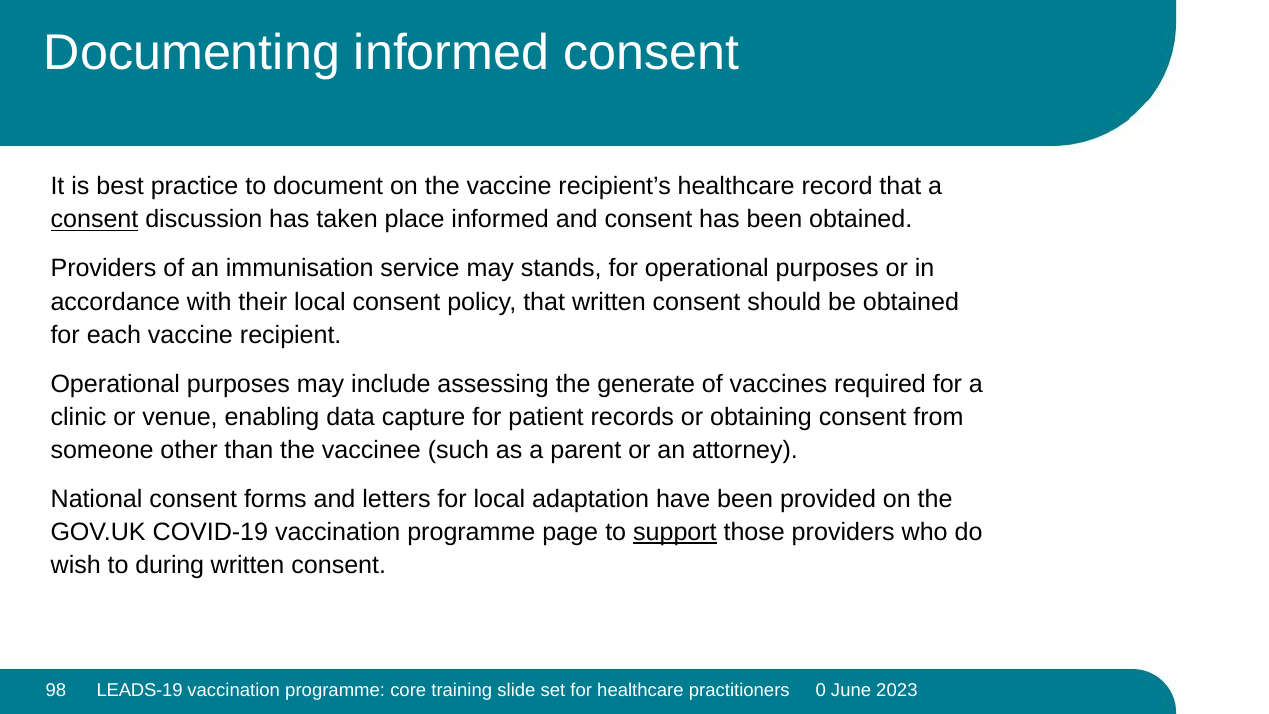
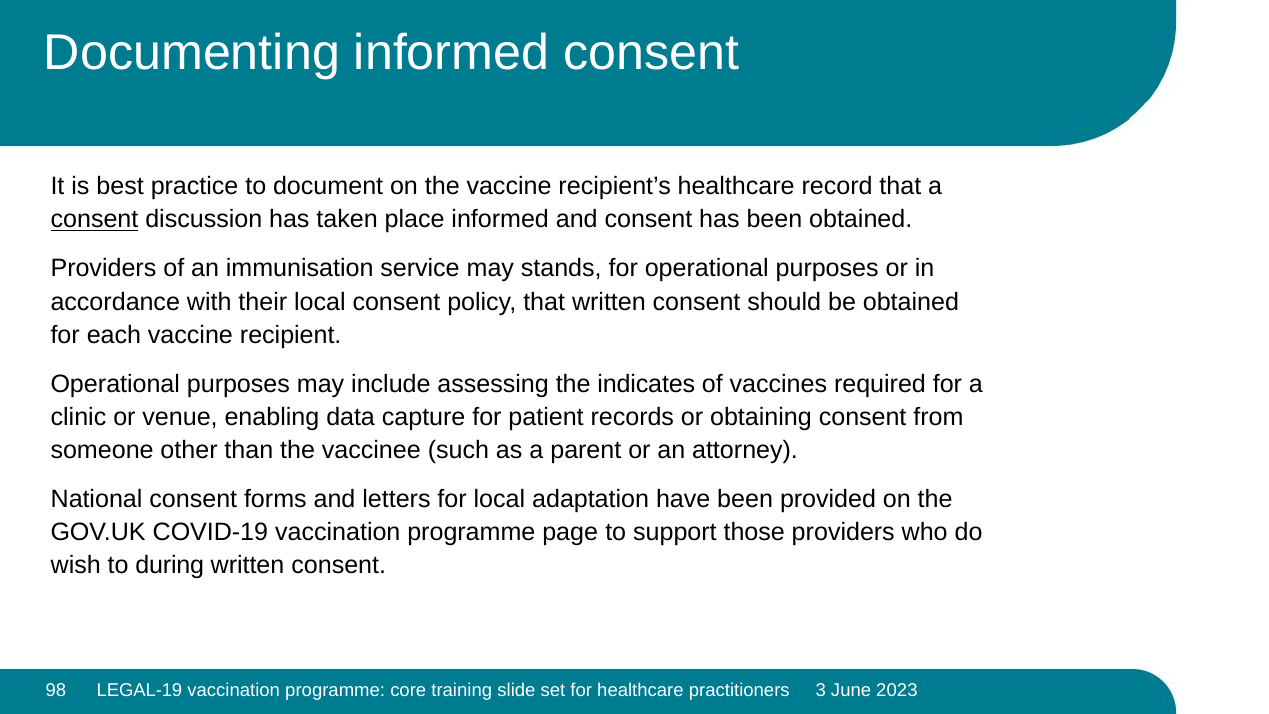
generate: generate -> indicates
support underline: present -> none
LEADS-19: LEADS-19 -> LEGAL-19
0: 0 -> 3
